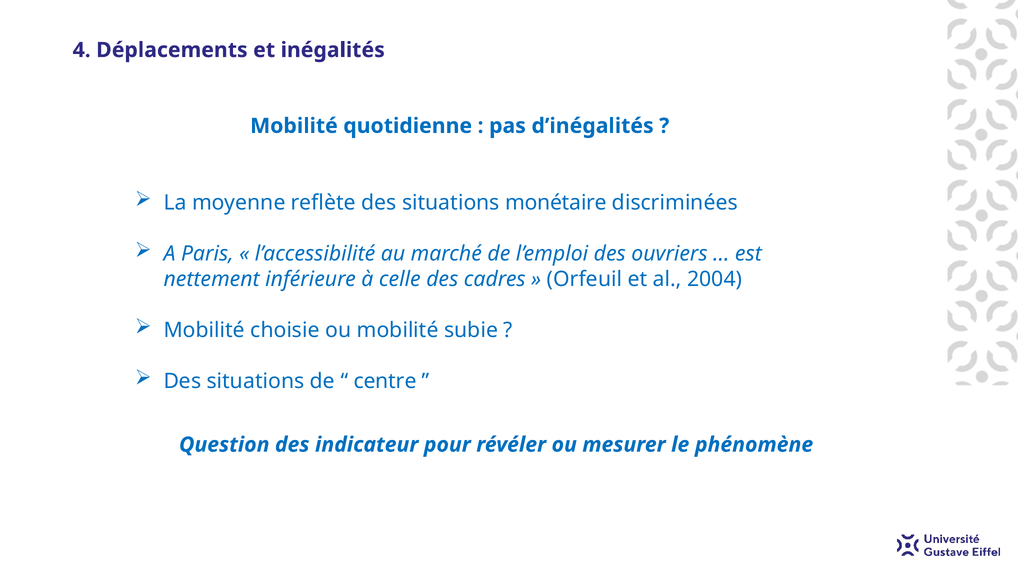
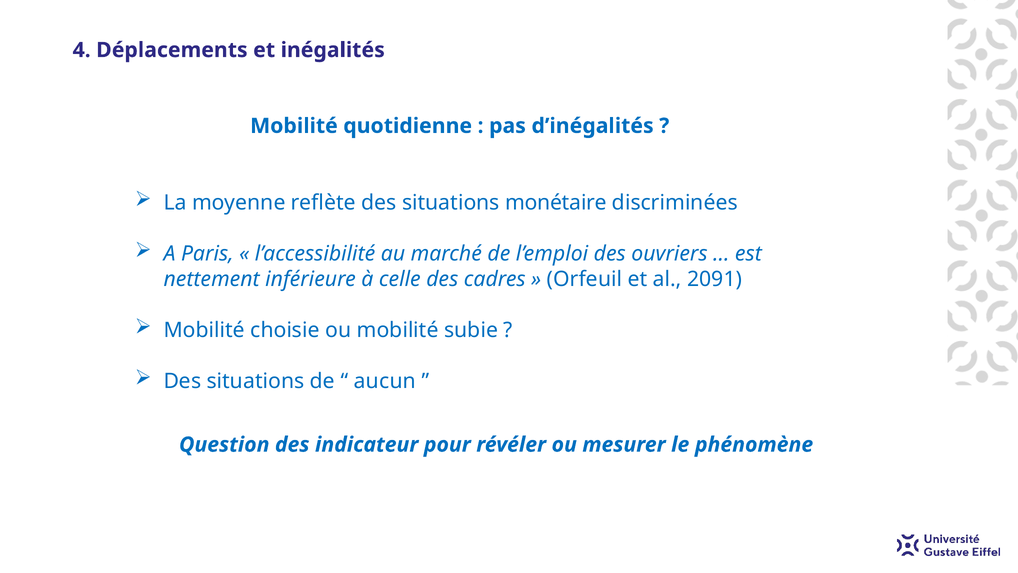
2004: 2004 -> 2091
centre: centre -> aucun
